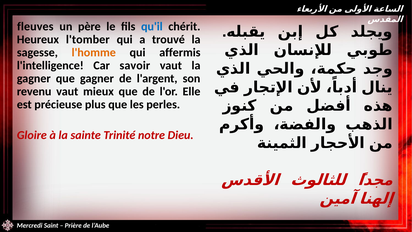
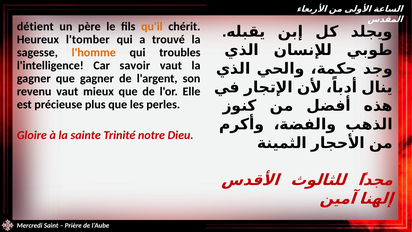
fleuves: fleuves -> détient
qu'il colour: blue -> orange
affermis: affermis -> troubles
